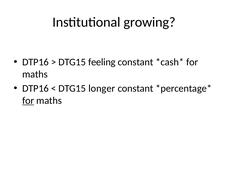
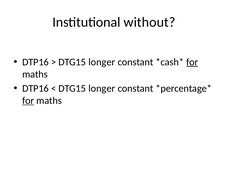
growing: growing -> without
feeling at (102, 62): feeling -> longer
for at (192, 62) underline: none -> present
